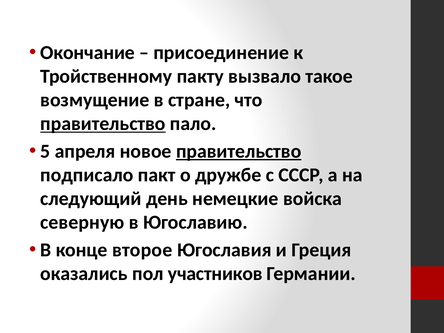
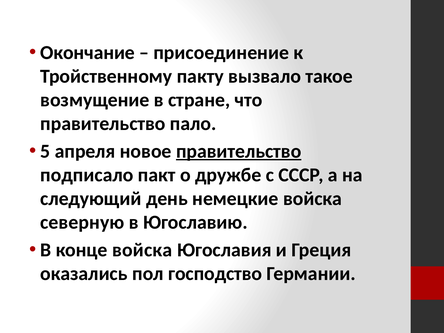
правительство at (103, 124) underline: present -> none
конце второе: второе -> войска
участников: участников -> господство
